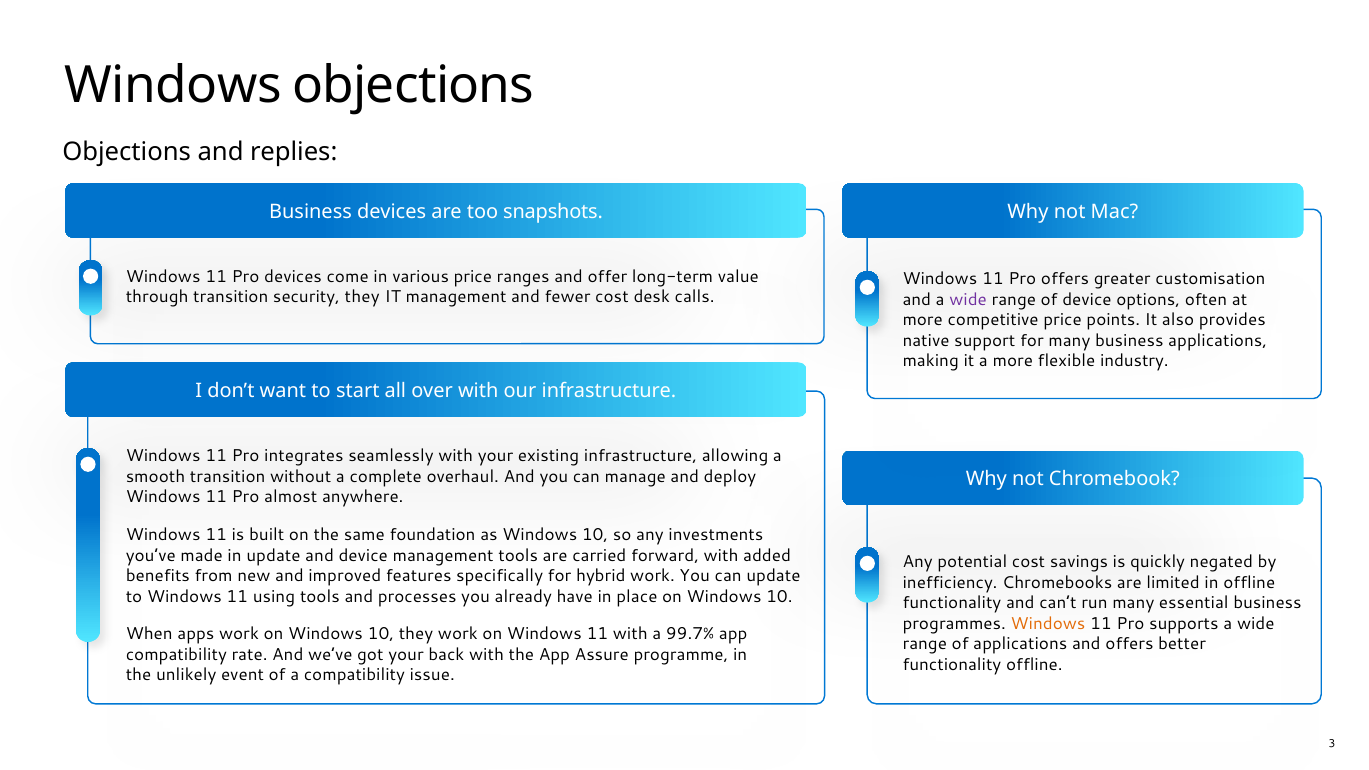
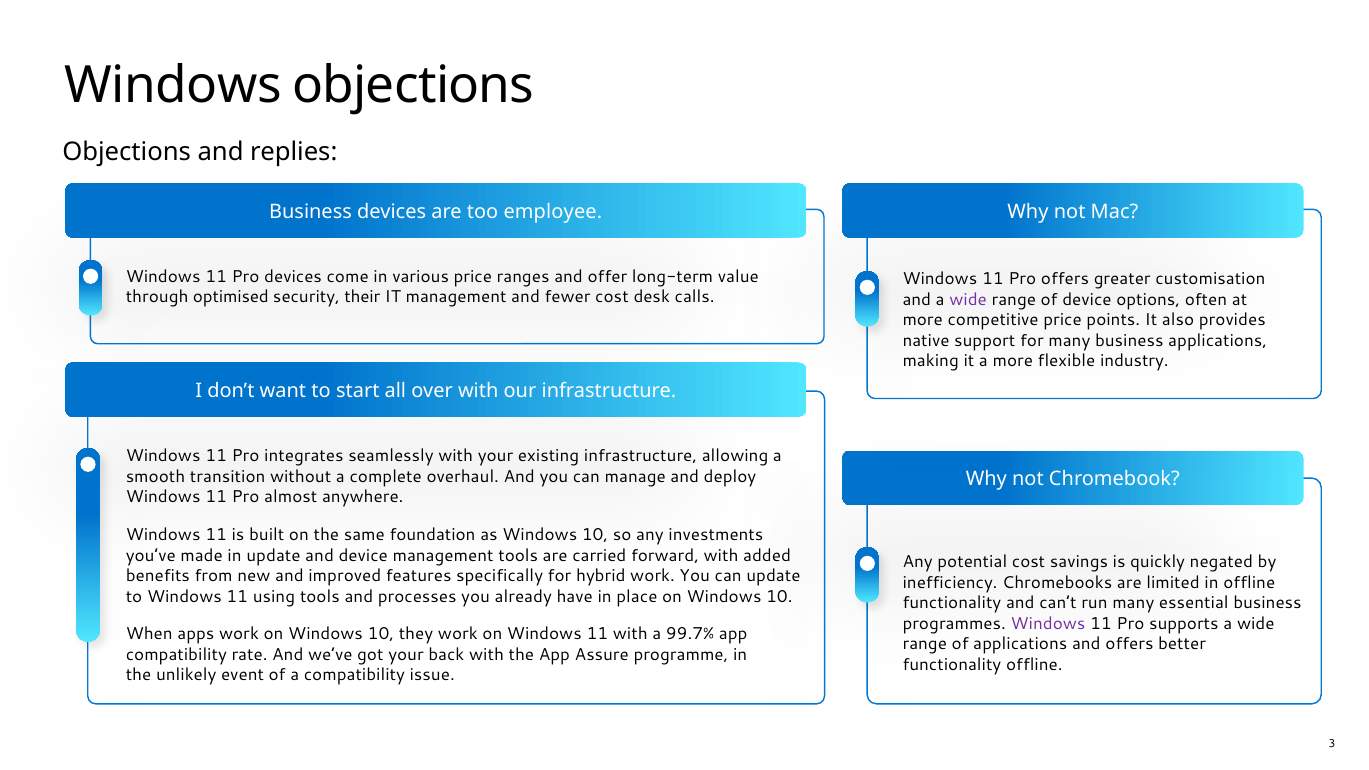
snapshots: snapshots -> employee
through transition: transition -> optimised
security they: they -> their
Windows at (1048, 624) colour: orange -> purple
